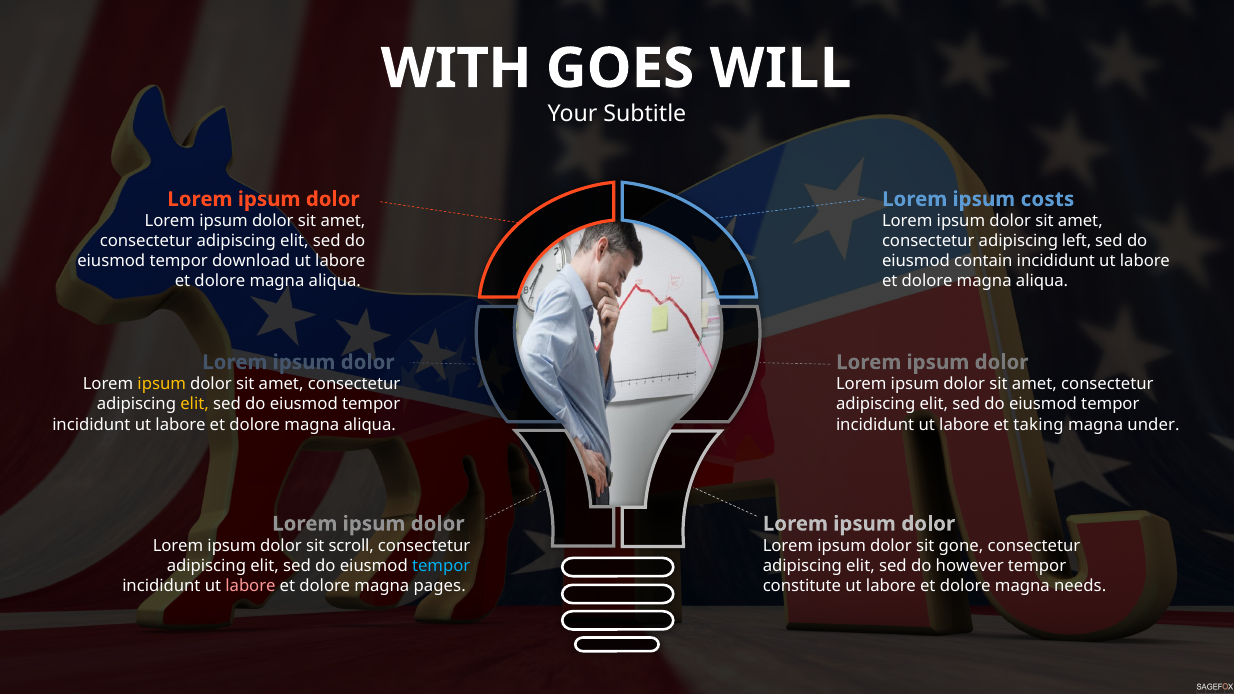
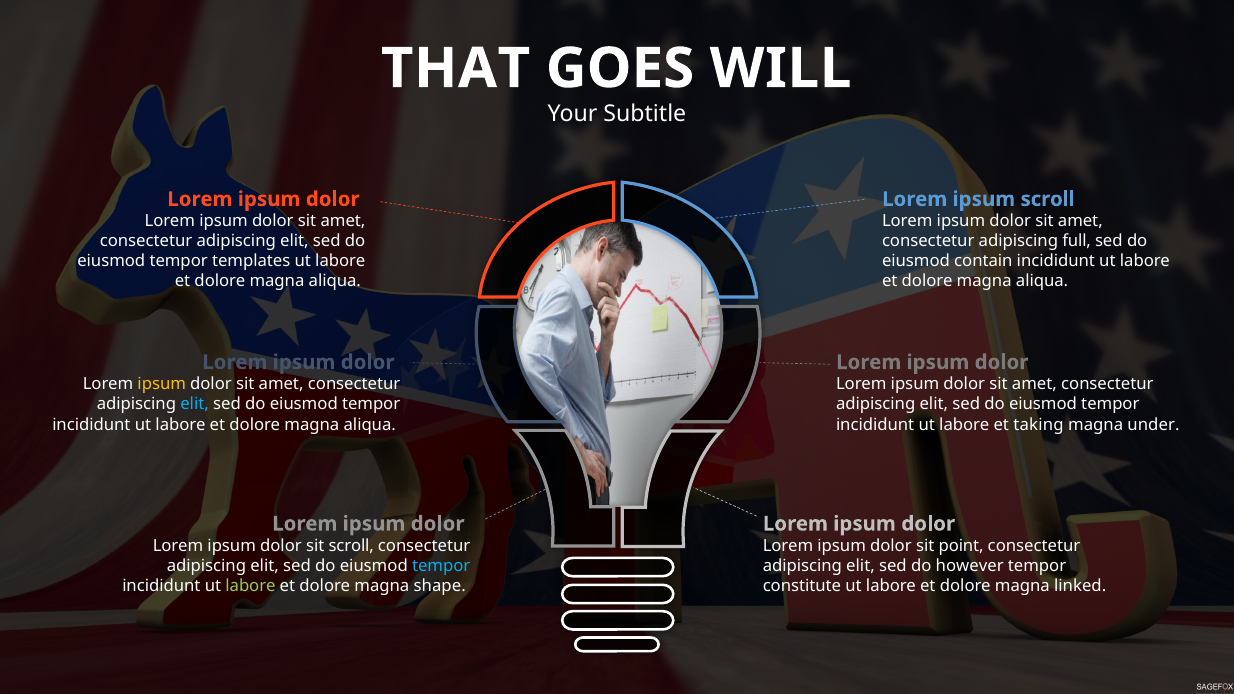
WITH: WITH -> THAT
ipsum costs: costs -> scroll
left: left -> full
download: download -> templates
elit at (195, 405) colour: yellow -> light blue
gone: gone -> point
labore at (250, 586) colour: pink -> light green
pages: pages -> shape
needs: needs -> linked
